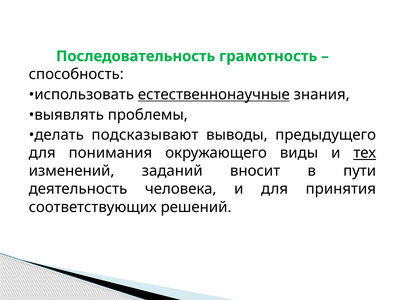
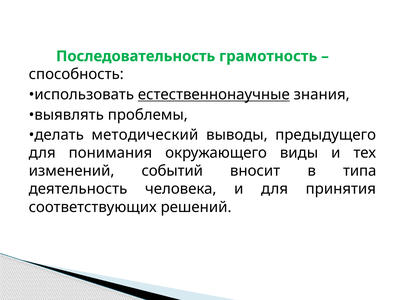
подсказывают: подсказывают -> методический
тех underline: present -> none
заданий: заданий -> событий
пути: пути -> типа
